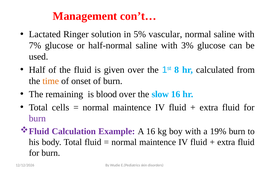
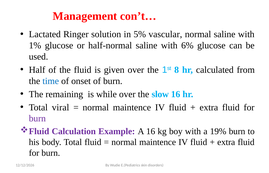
7%: 7% -> 1%
3%: 3% -> 6%
time colour: orange -> blue
blood: blood -> while
cells: cells -> viral
